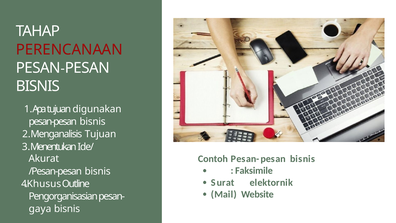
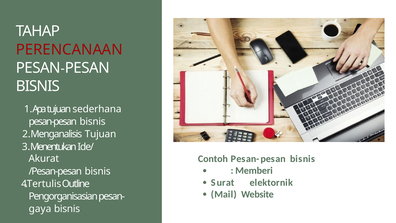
digunakan: digunakan -> sederhana
Faksimile: Faksimile -> Memberi
Khusus: Khusus -> Tertulis
